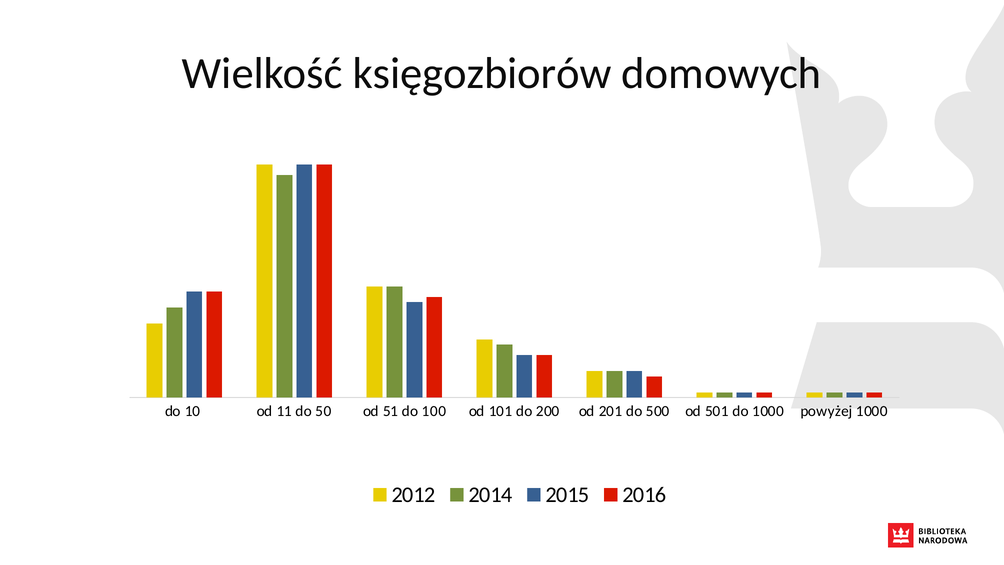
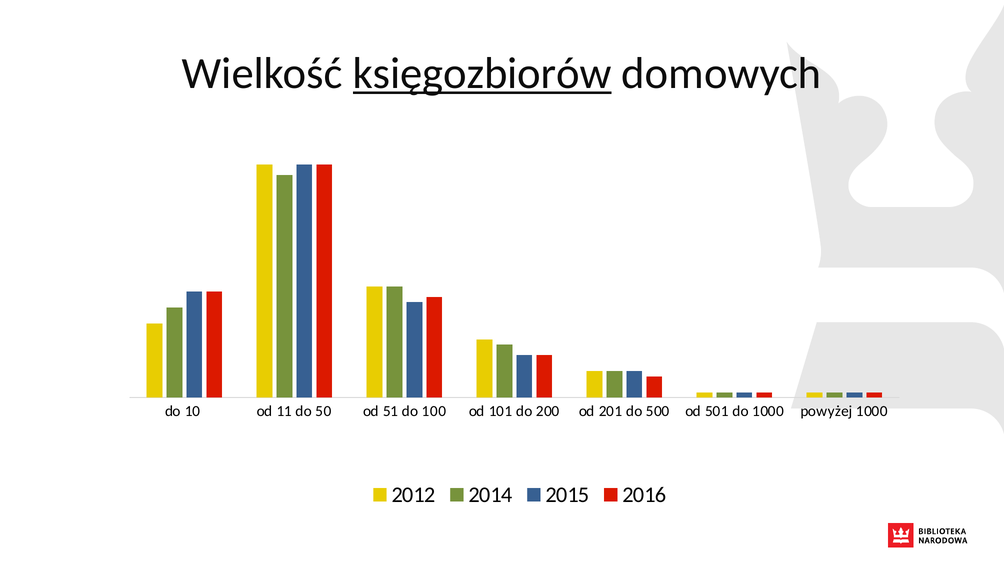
księgozbiorów underline: none -> present
